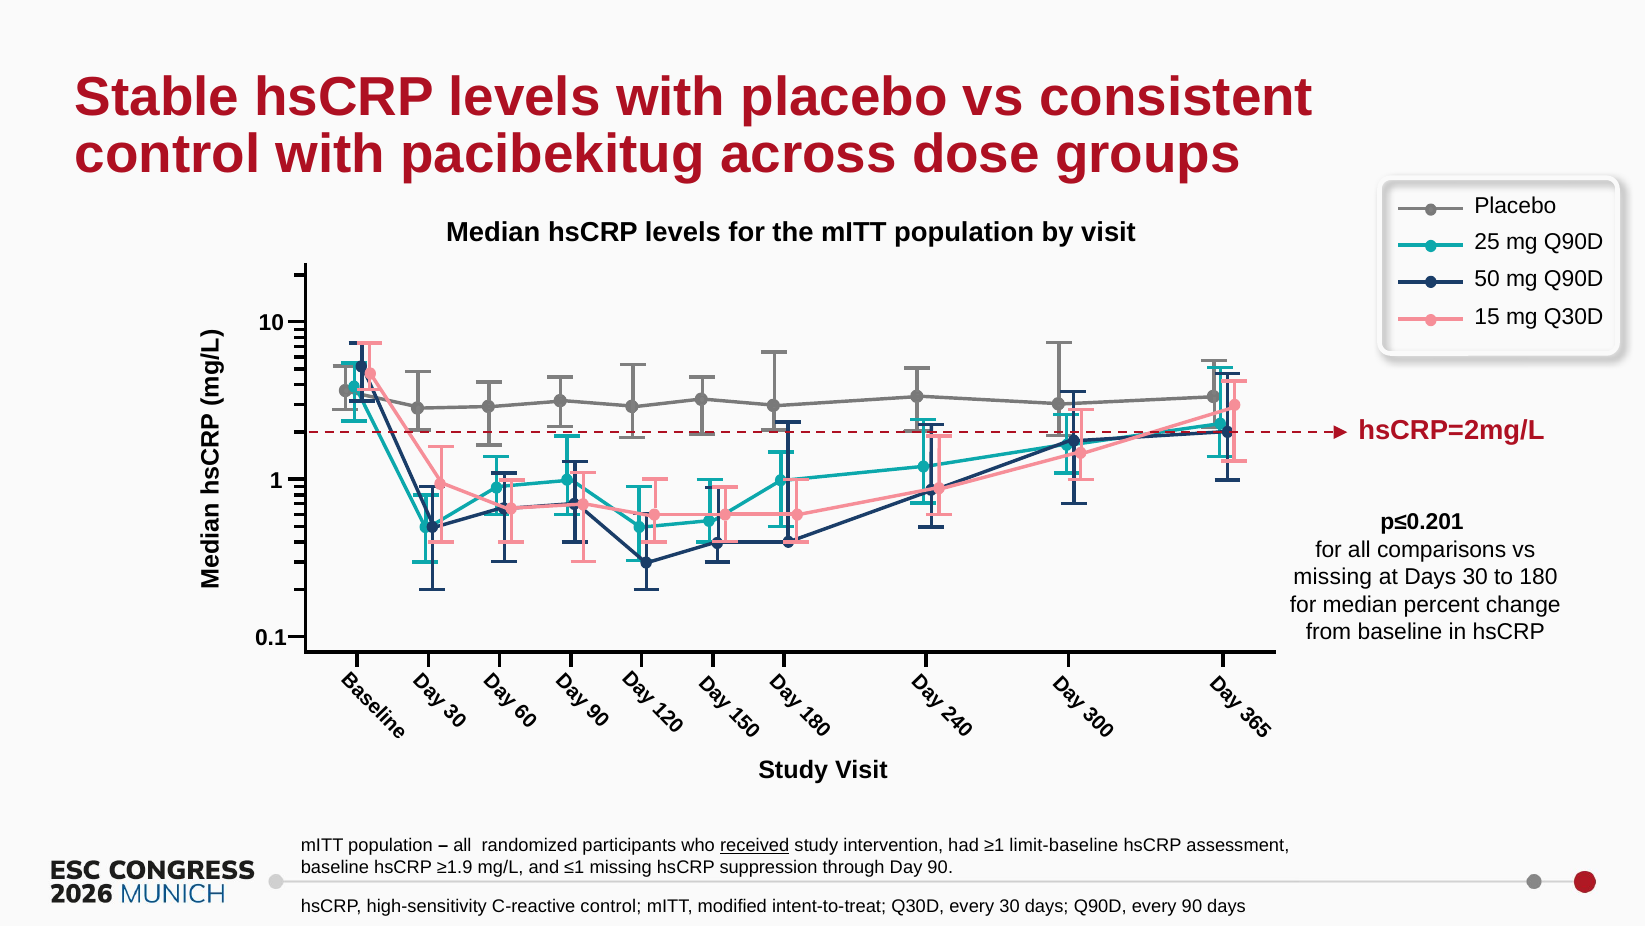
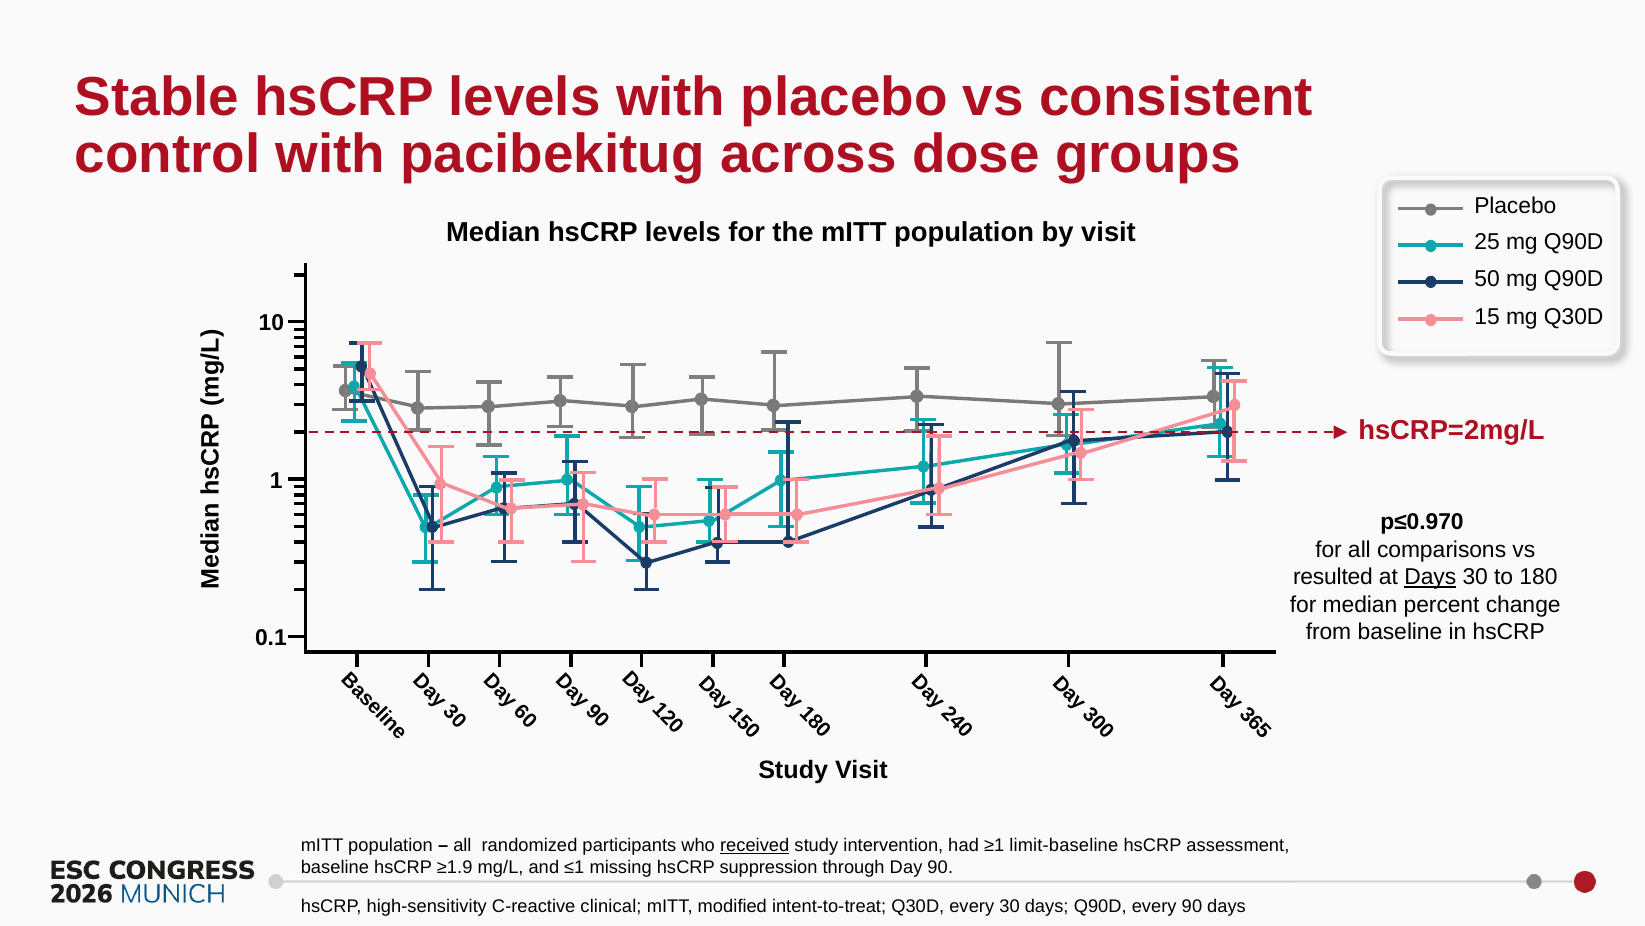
p≤0.201: p≤0.201 -> p≤0.970
missing at (1333, 577): missing -> resulted
Days at (1430, 577) underline: none -> present
C-reactive control: control -> clinical
